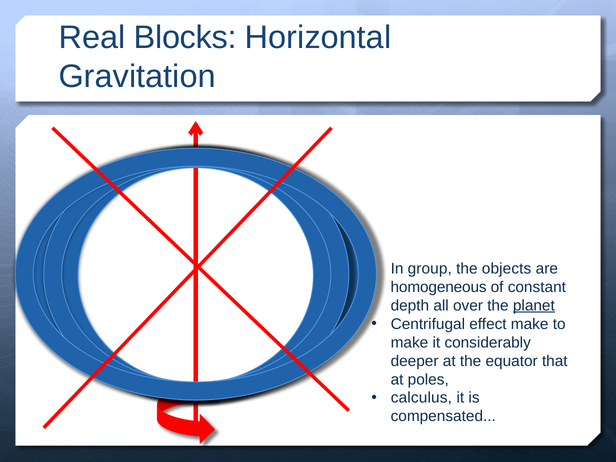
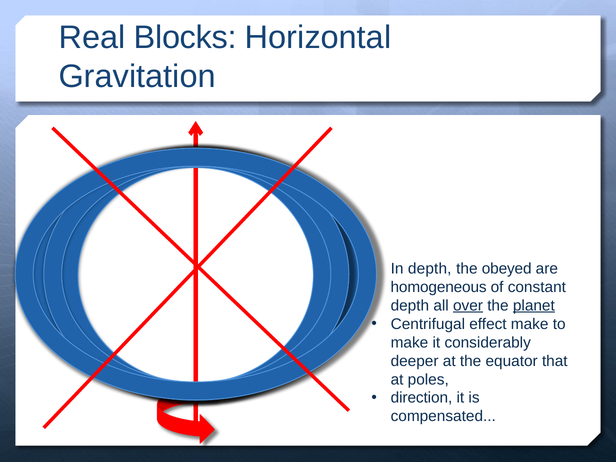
In group: group -> depth
objects: objects -> obeyed
over underline: none -> present
calculus: calculus -> direction
